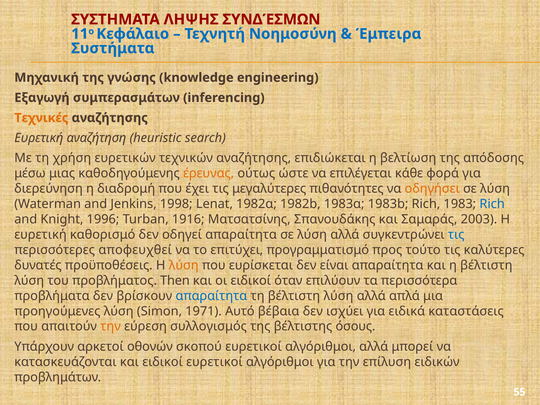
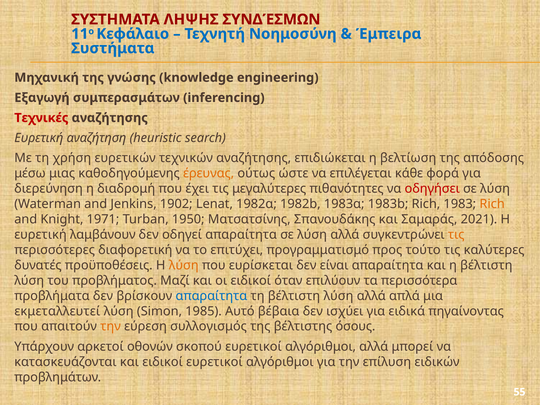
Τεχνικές colour: orange -> red
οδηγήσει colour: orange -> red
1998: 1998 -> 1902
Rich at (492, 204) colour: blue -> orange
1996: 1996 -> 1971
1916: 1916 -> 1950
2003: 2003 -> 2021
καθορισμό: καθορισμό -> λαμβάνουν
τις at (456, 235) colour: blue -> orange
αποφευχθεί: αποφευχθεί -> διαφορετική
Then: Then -> Μαζί
προηγούμενες: προηγούμενες -> εκμεταλλευτεί
1971: 1971 -> 1985
καταστάσεις: καταστάσεις -> πηγαίνοντας
